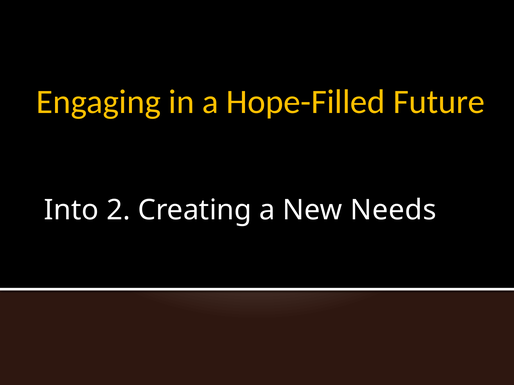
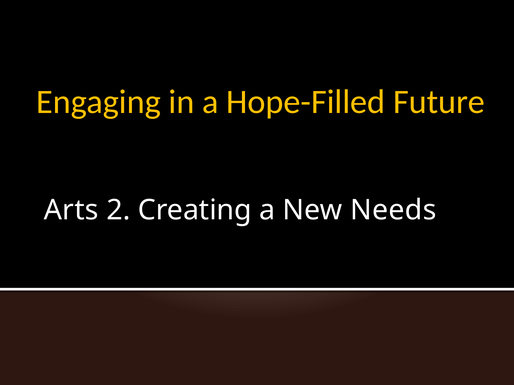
Into: Into -> Arts
